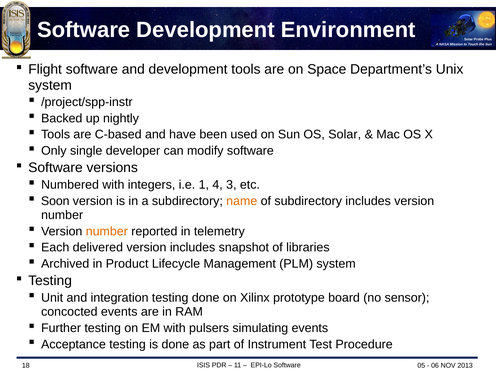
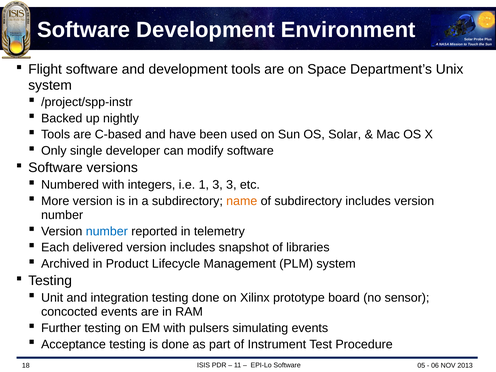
1 4: 4 -> 3
Soon: Soon -> More
number at (107, 231) colour: orange -> blue
